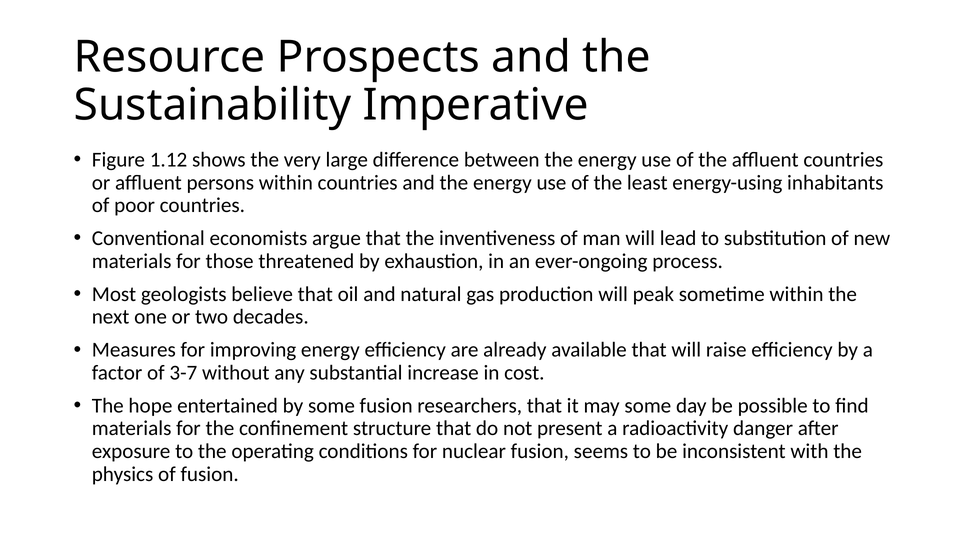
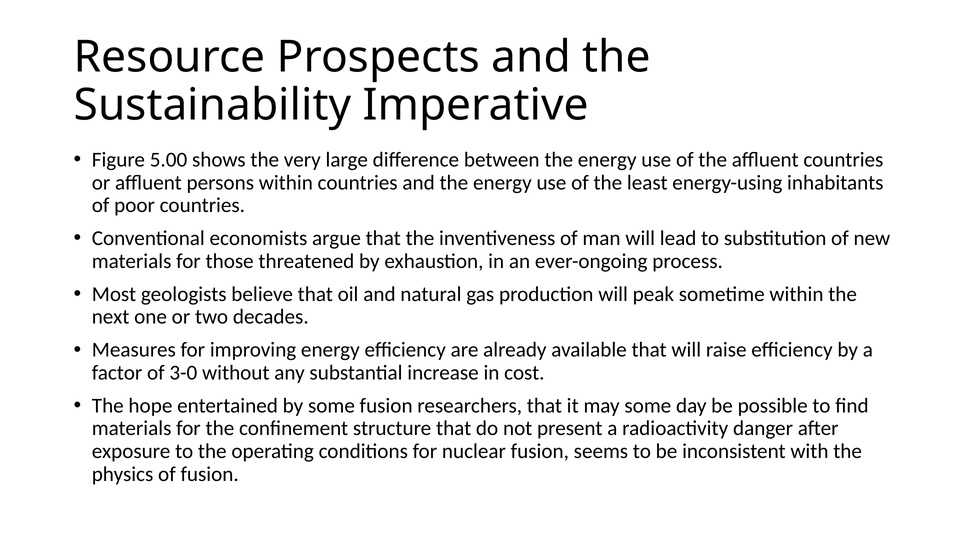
1.12: 1.12 -> 5.00
3-7: 3-7 -> 3-0
